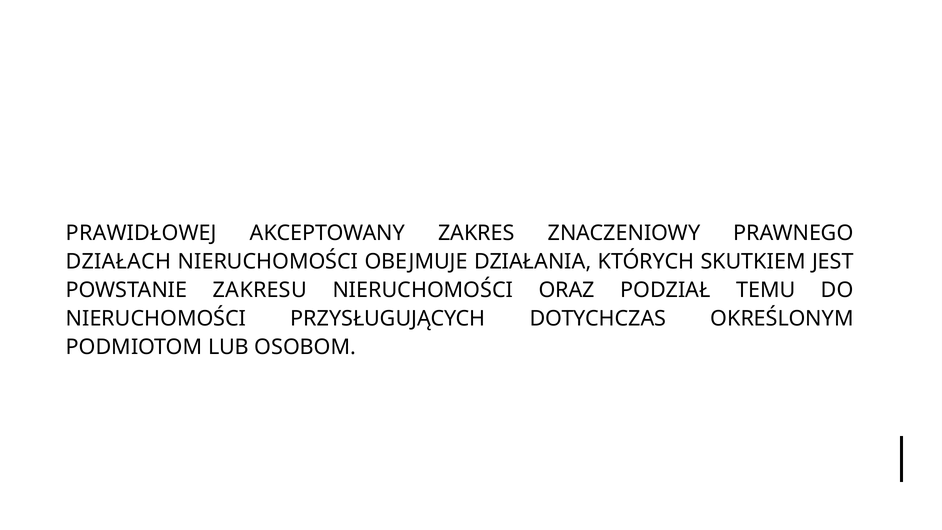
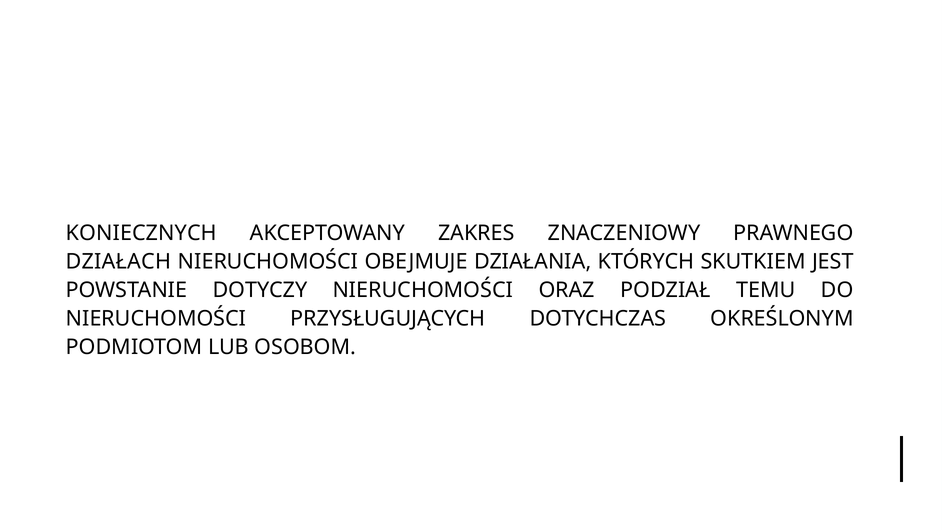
PRAWIDŁOWEJ: PRAWIDŁOWEJ -> KONIECZNYCH
ZAKRESU: ZAKRESU -> DOTYCZY
